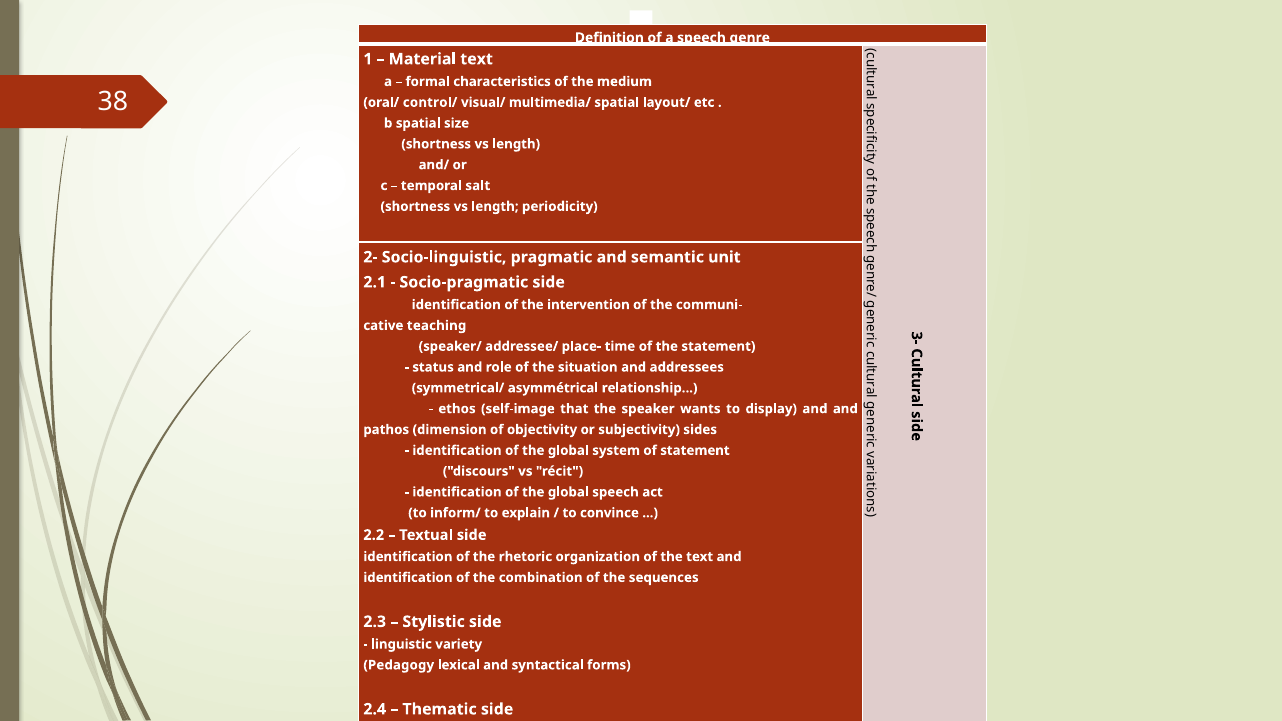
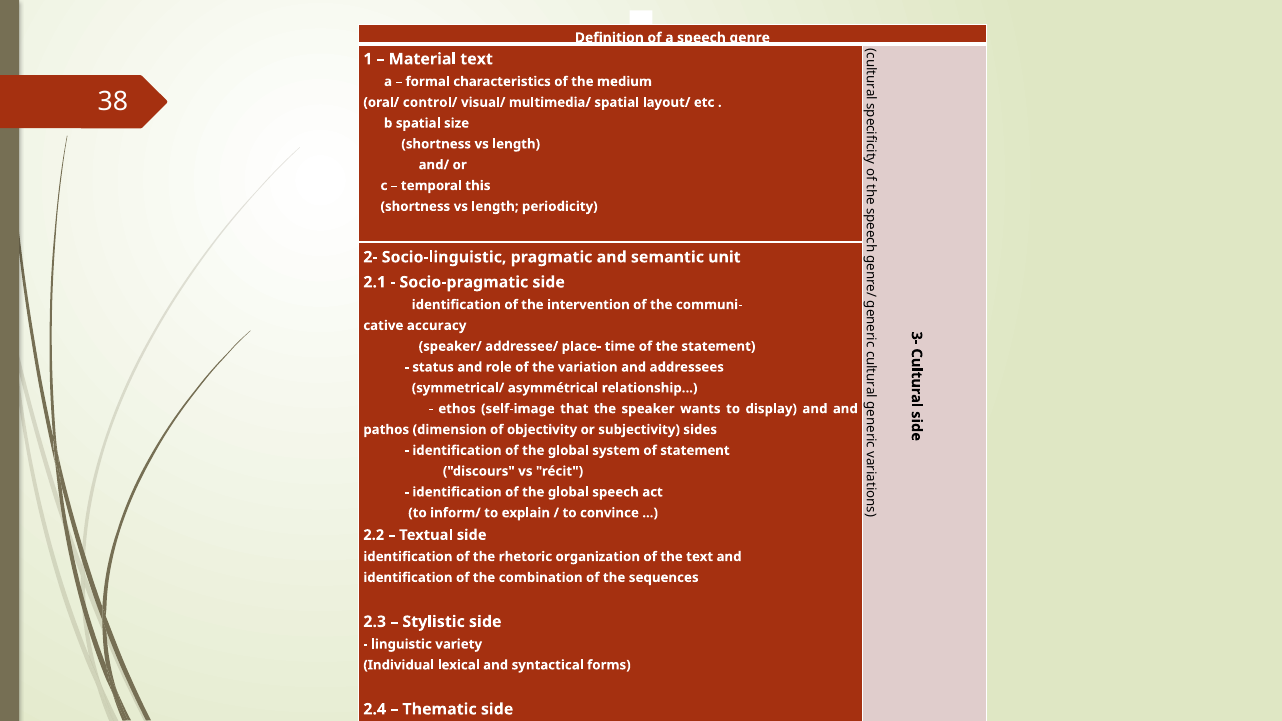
salt: salt -> this
teaching: teaching -> accuracy
situation at (588, 367): situation -> variation
Pedagogy: Pedagogy -> Individual
